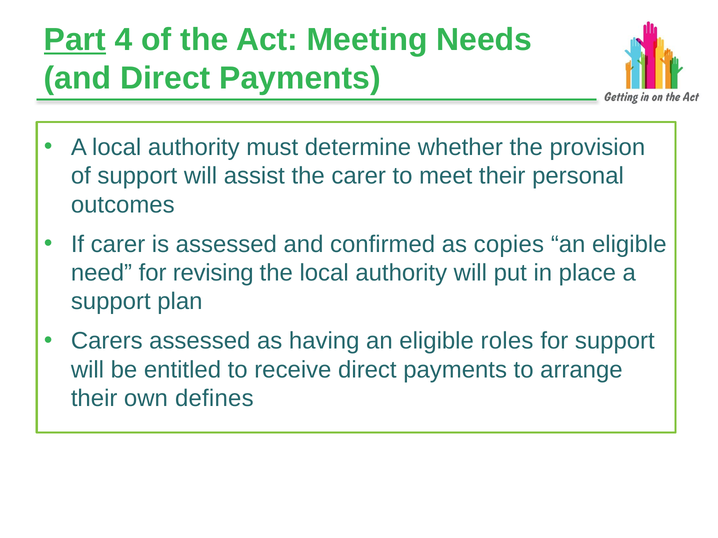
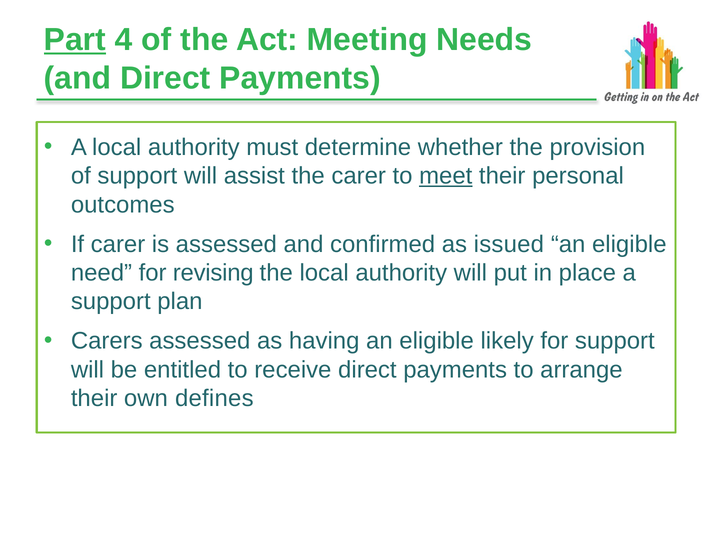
meet underline: none -> present
copies: copies -> issued
roles: roles -> likely
